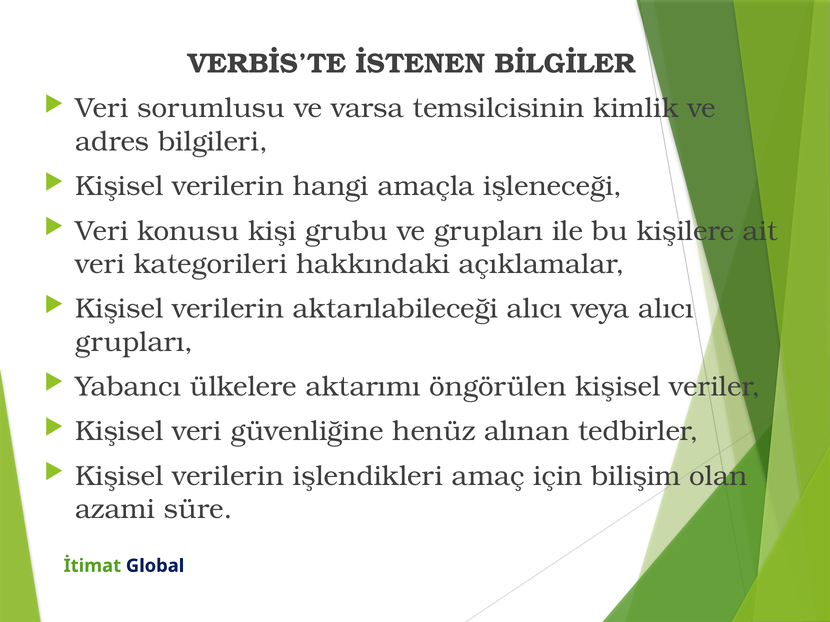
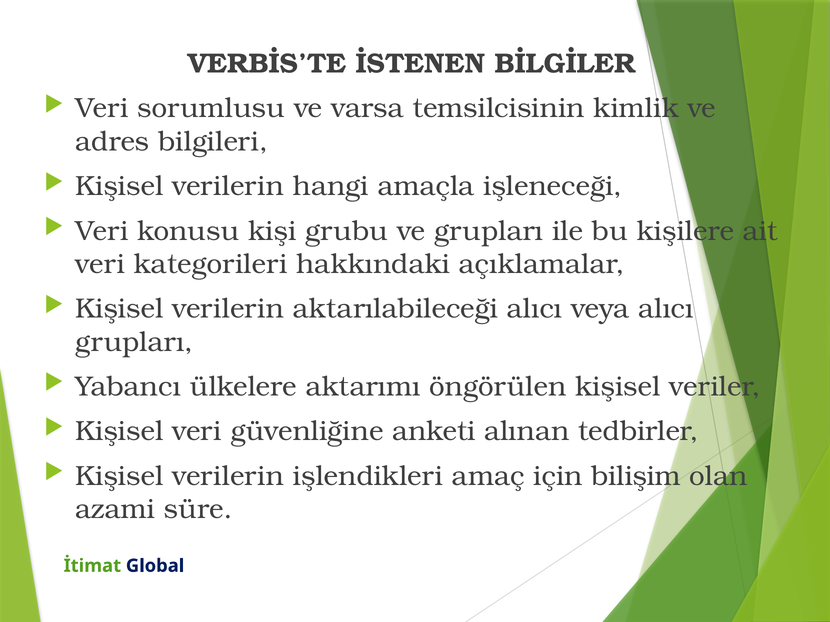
henüz: henüz -> anketi
